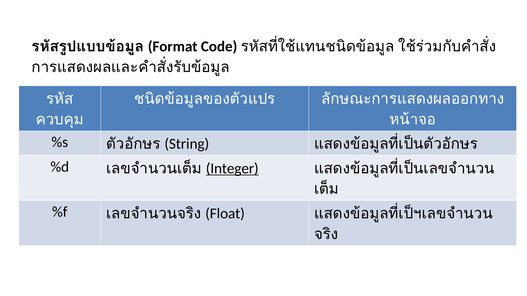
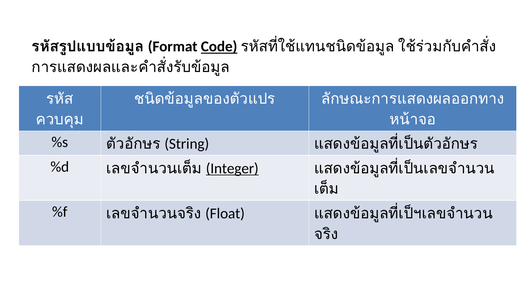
Code underline: none -> present
